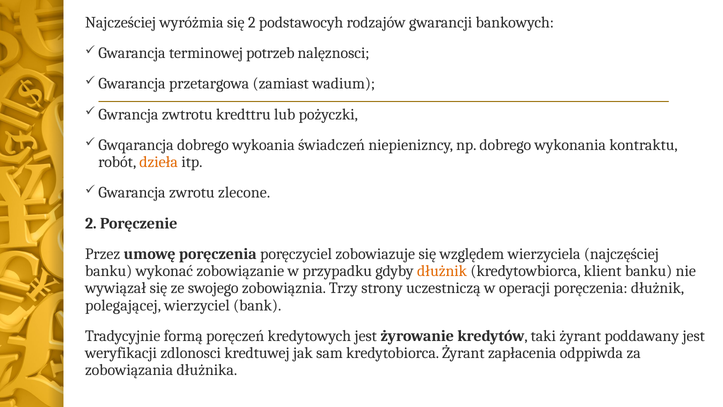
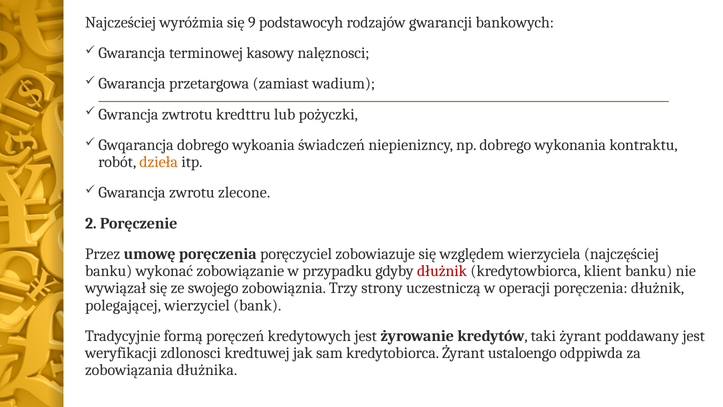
się 2: 2 -> 9
potrzeb: potrzeb -> kasowy
dłużnik at (442, 271) colour: orange -> red
zapłacenia: zapłacenia -> ustaloengo
